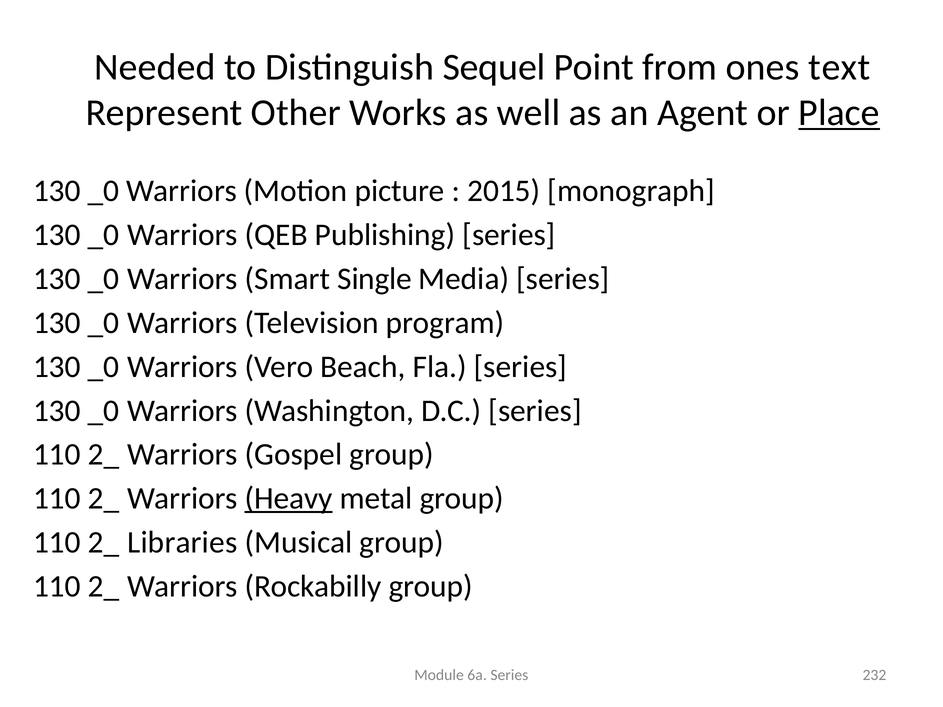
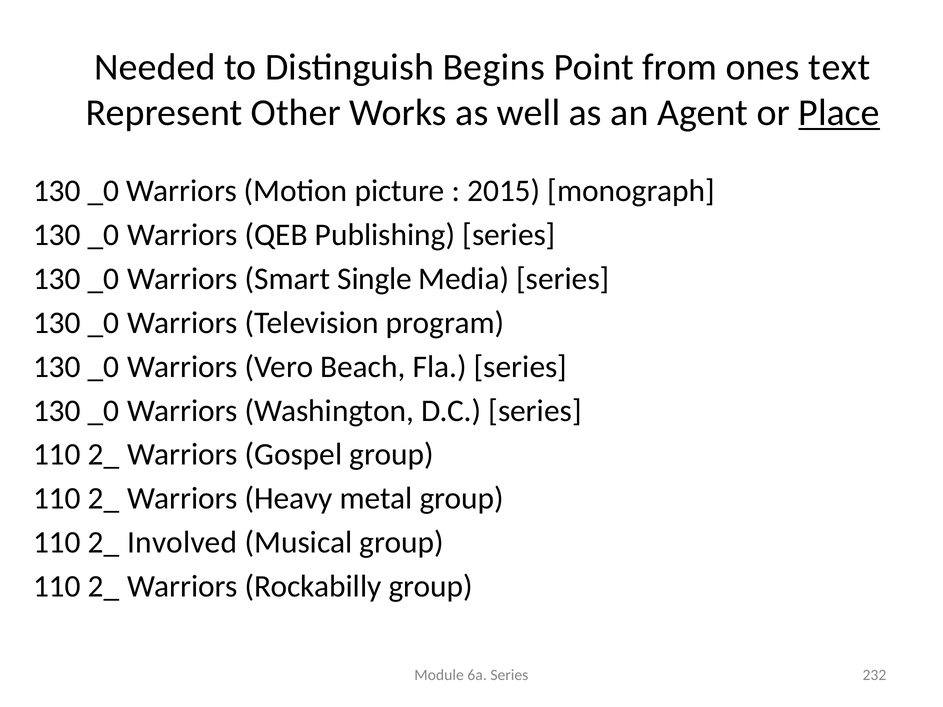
Sequel: Sequel -> Begins
Heavy underline: present -> none
Libraries: Libraries -> Involved
